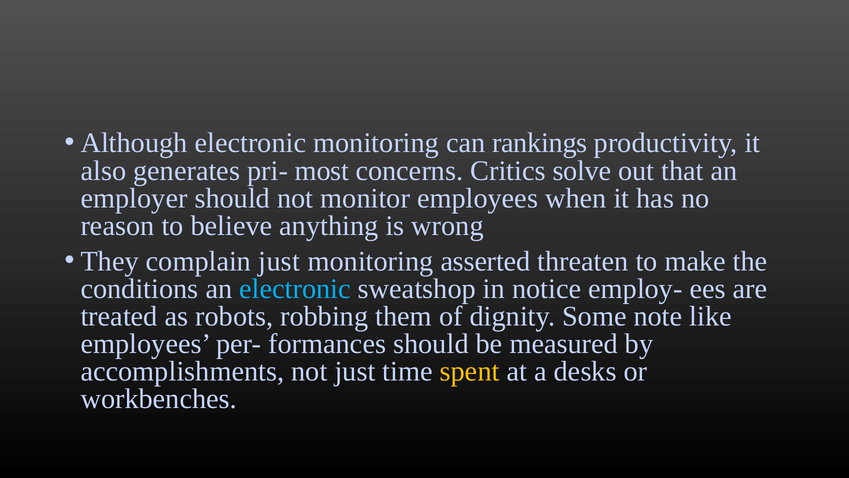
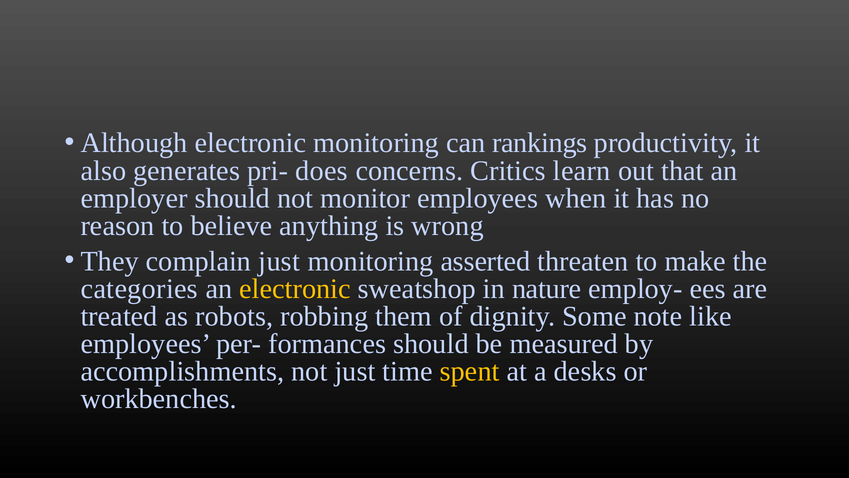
most: most -> does
solve: solve -> learn
conditions: conditions -> categories
electronic at (295, 289) colour: light blue -> yellow
notice: notice -> nature
